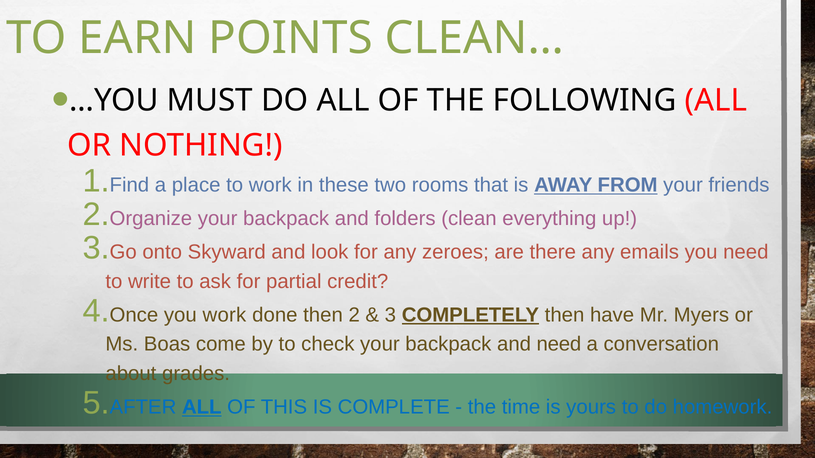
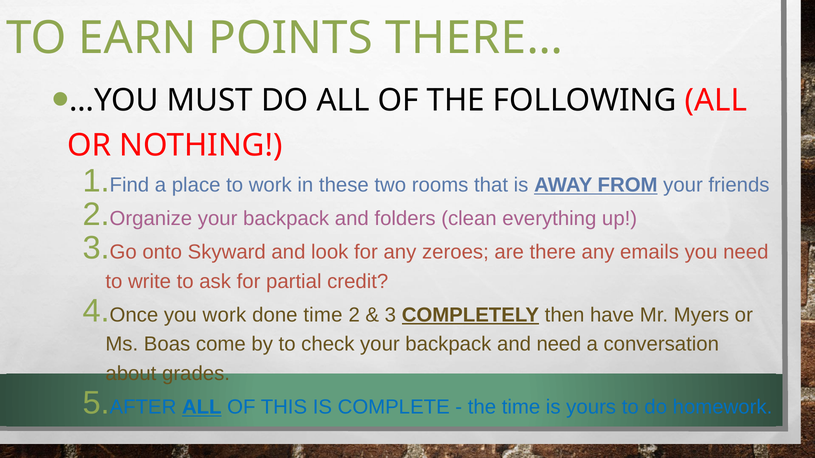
CLEAN…: CLEAN… -> THERE…
done then: then -> time
